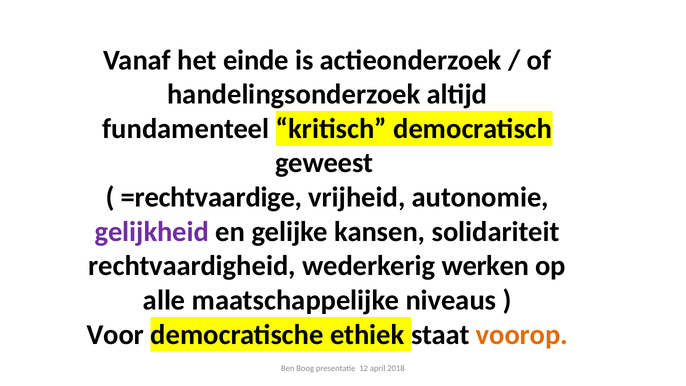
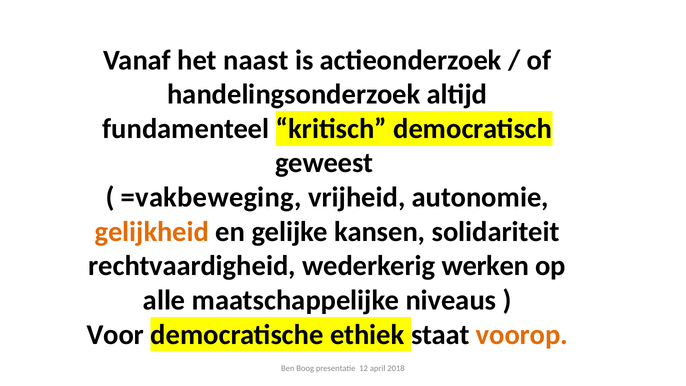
einde: einde -> naast
=rechtvaardige: =rechtvaardige -> =vakbeweging
gelijkheid colour: purple -> orange
